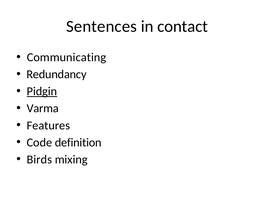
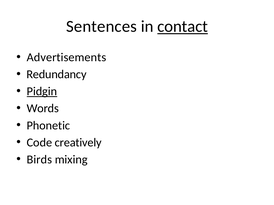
contact underline: none -> present
Communicating: Communicating -> Advertisements
Varma: Varma -> Words
Features: Features -> Phonetic
definition: definition -> creatively
